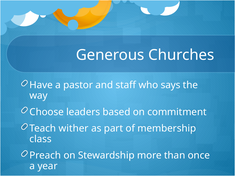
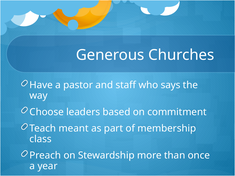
wither: wither -> meant
